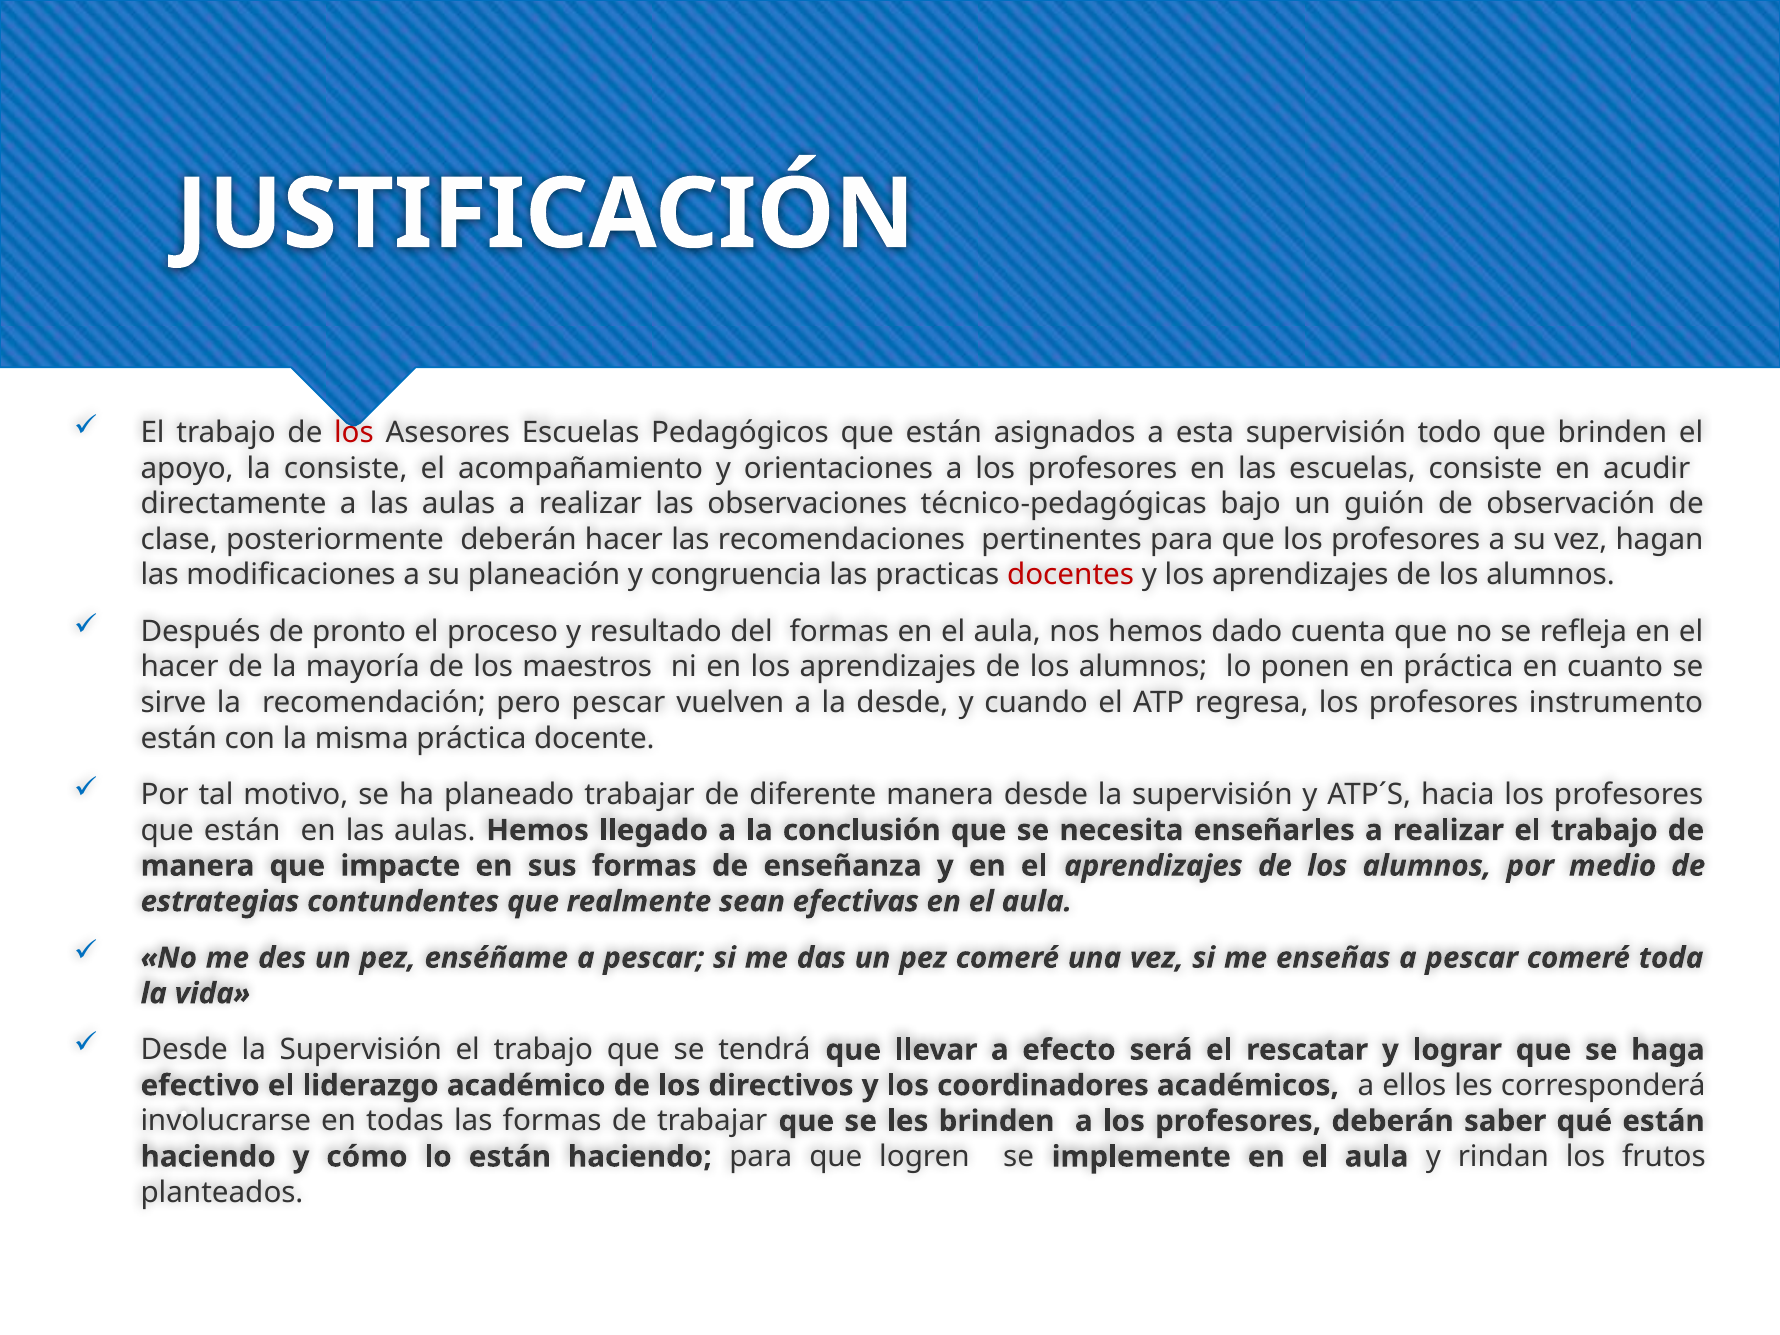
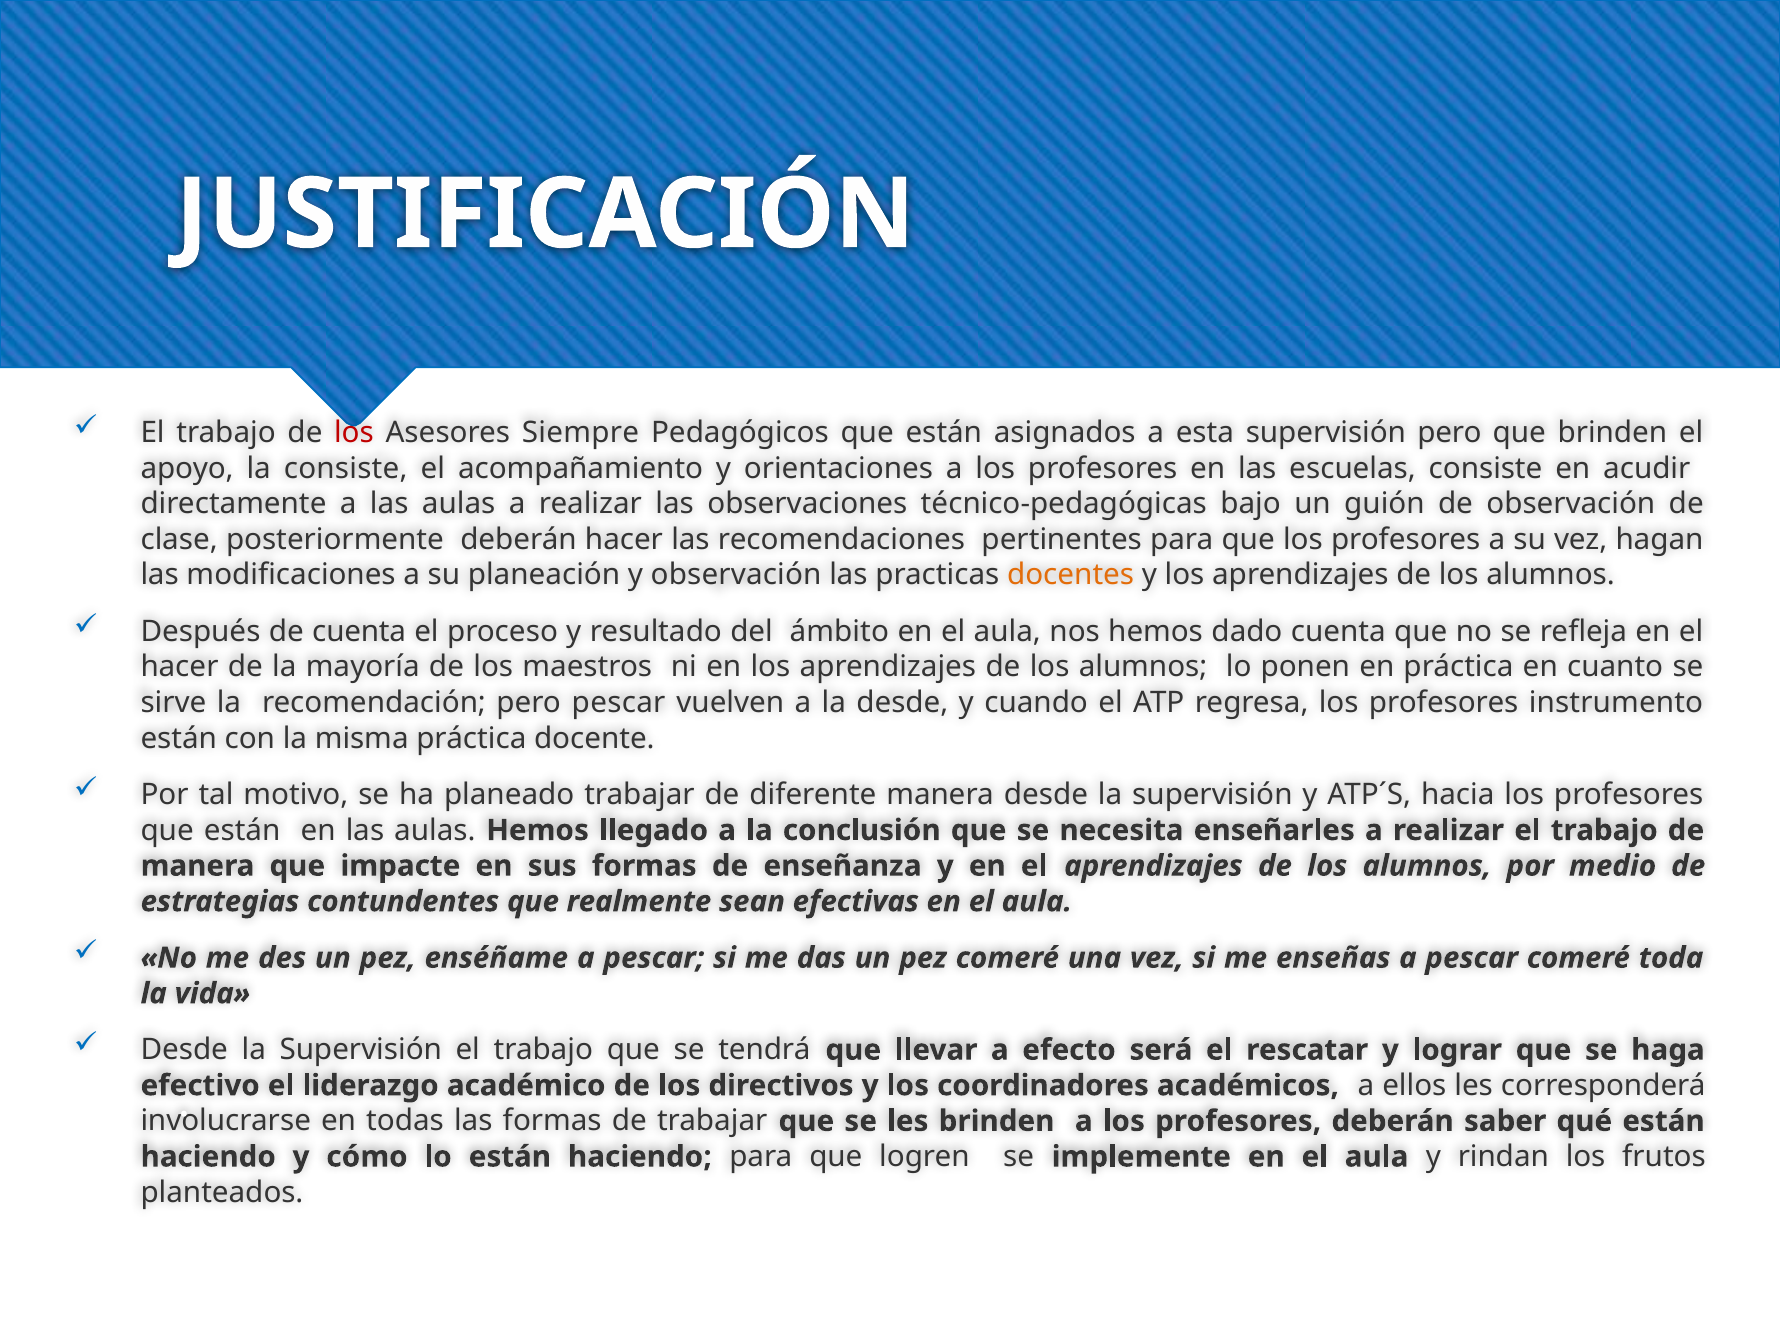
Asesores Escuelas: Escuelas -> Siempre
supervisión todo: todo -> pero
y congruencia: congruencia -> observación
docentes colour: red -> orange
de pronto: pronto -> cuenta
del formas: formas -> ámbito
